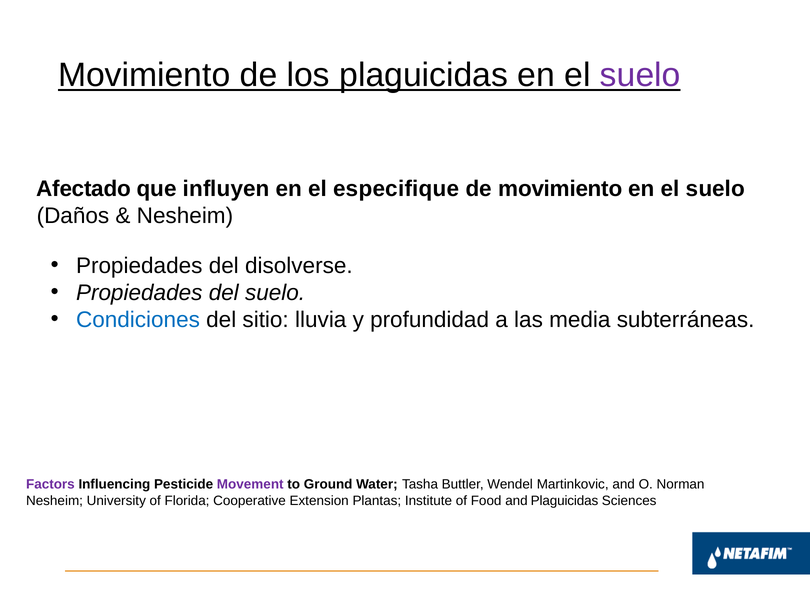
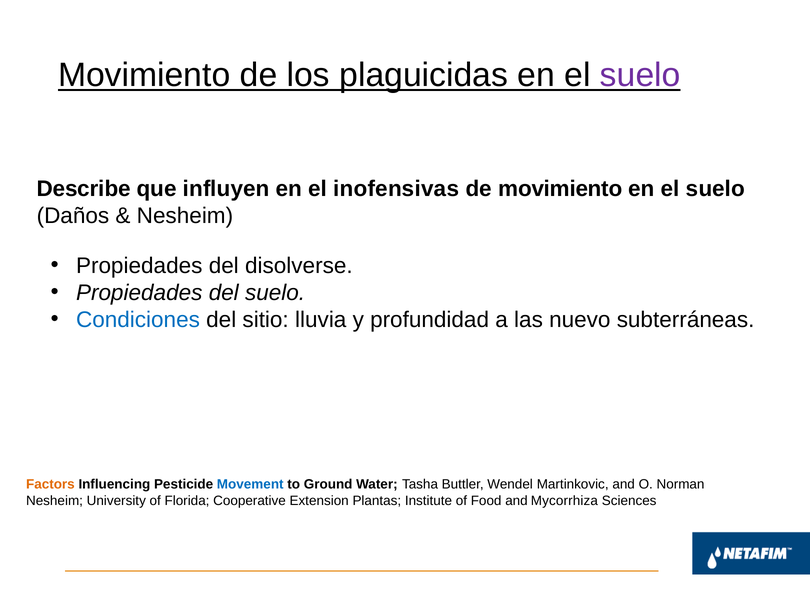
Afectado: Afectado -> Describe
especifique: especifique -> inofensivas
media: media -> nuevo
Factors colour: purple -> orange
Movement colour: purple -> blue
and Plaguicidas: Plaguicidas -> Mycorrhiza
